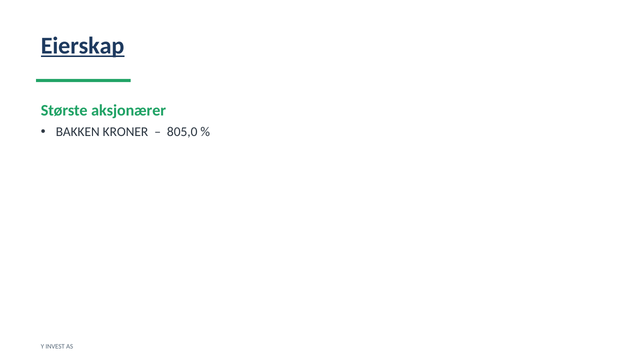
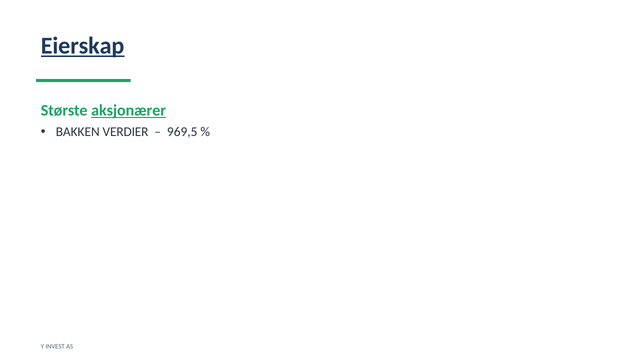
aksjonærer underline: none -> present
KRONER: KRONER -> VERDIER
805,0: 805,0 -> 969,5
